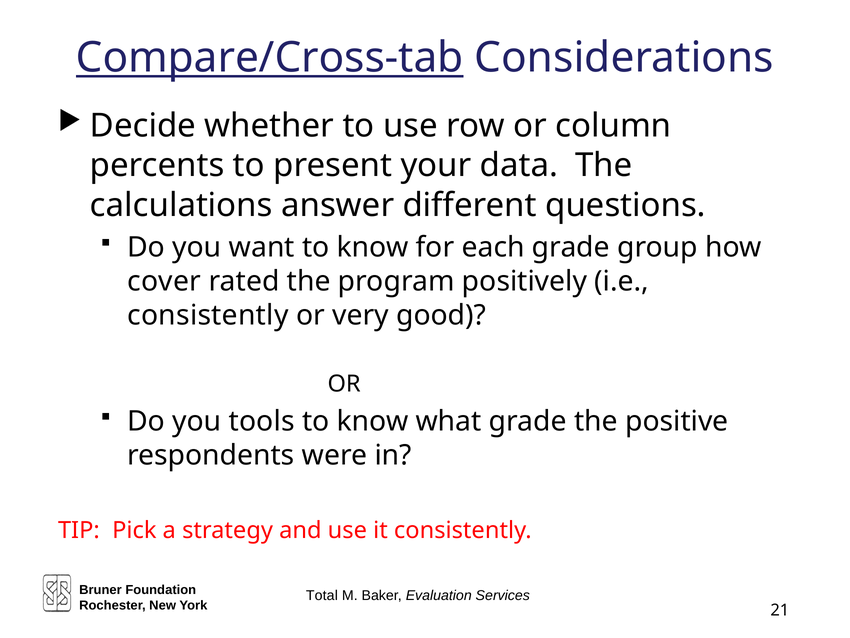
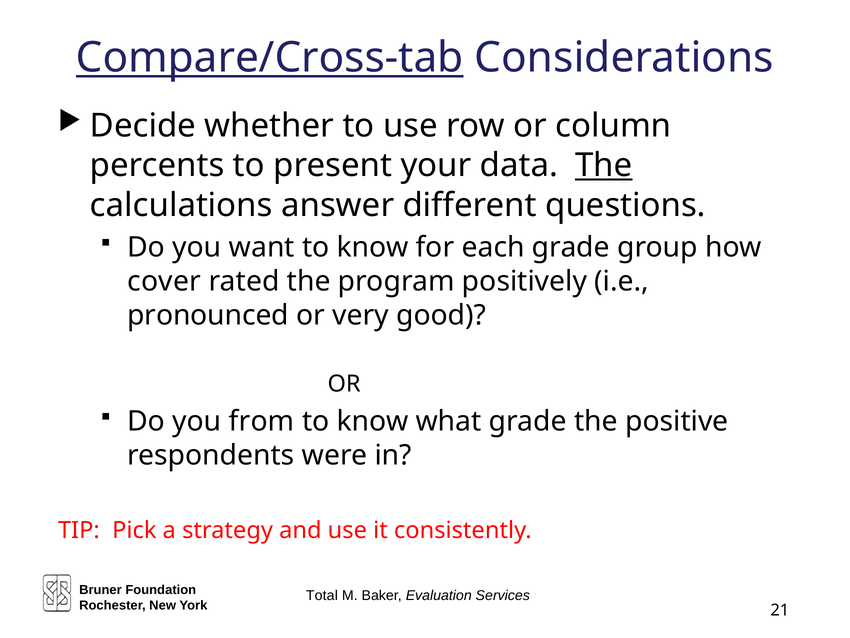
The at (604, 165) underline: none -> present
consistently at (208, 315): consistently -> pronounced
tools: tools -> from
